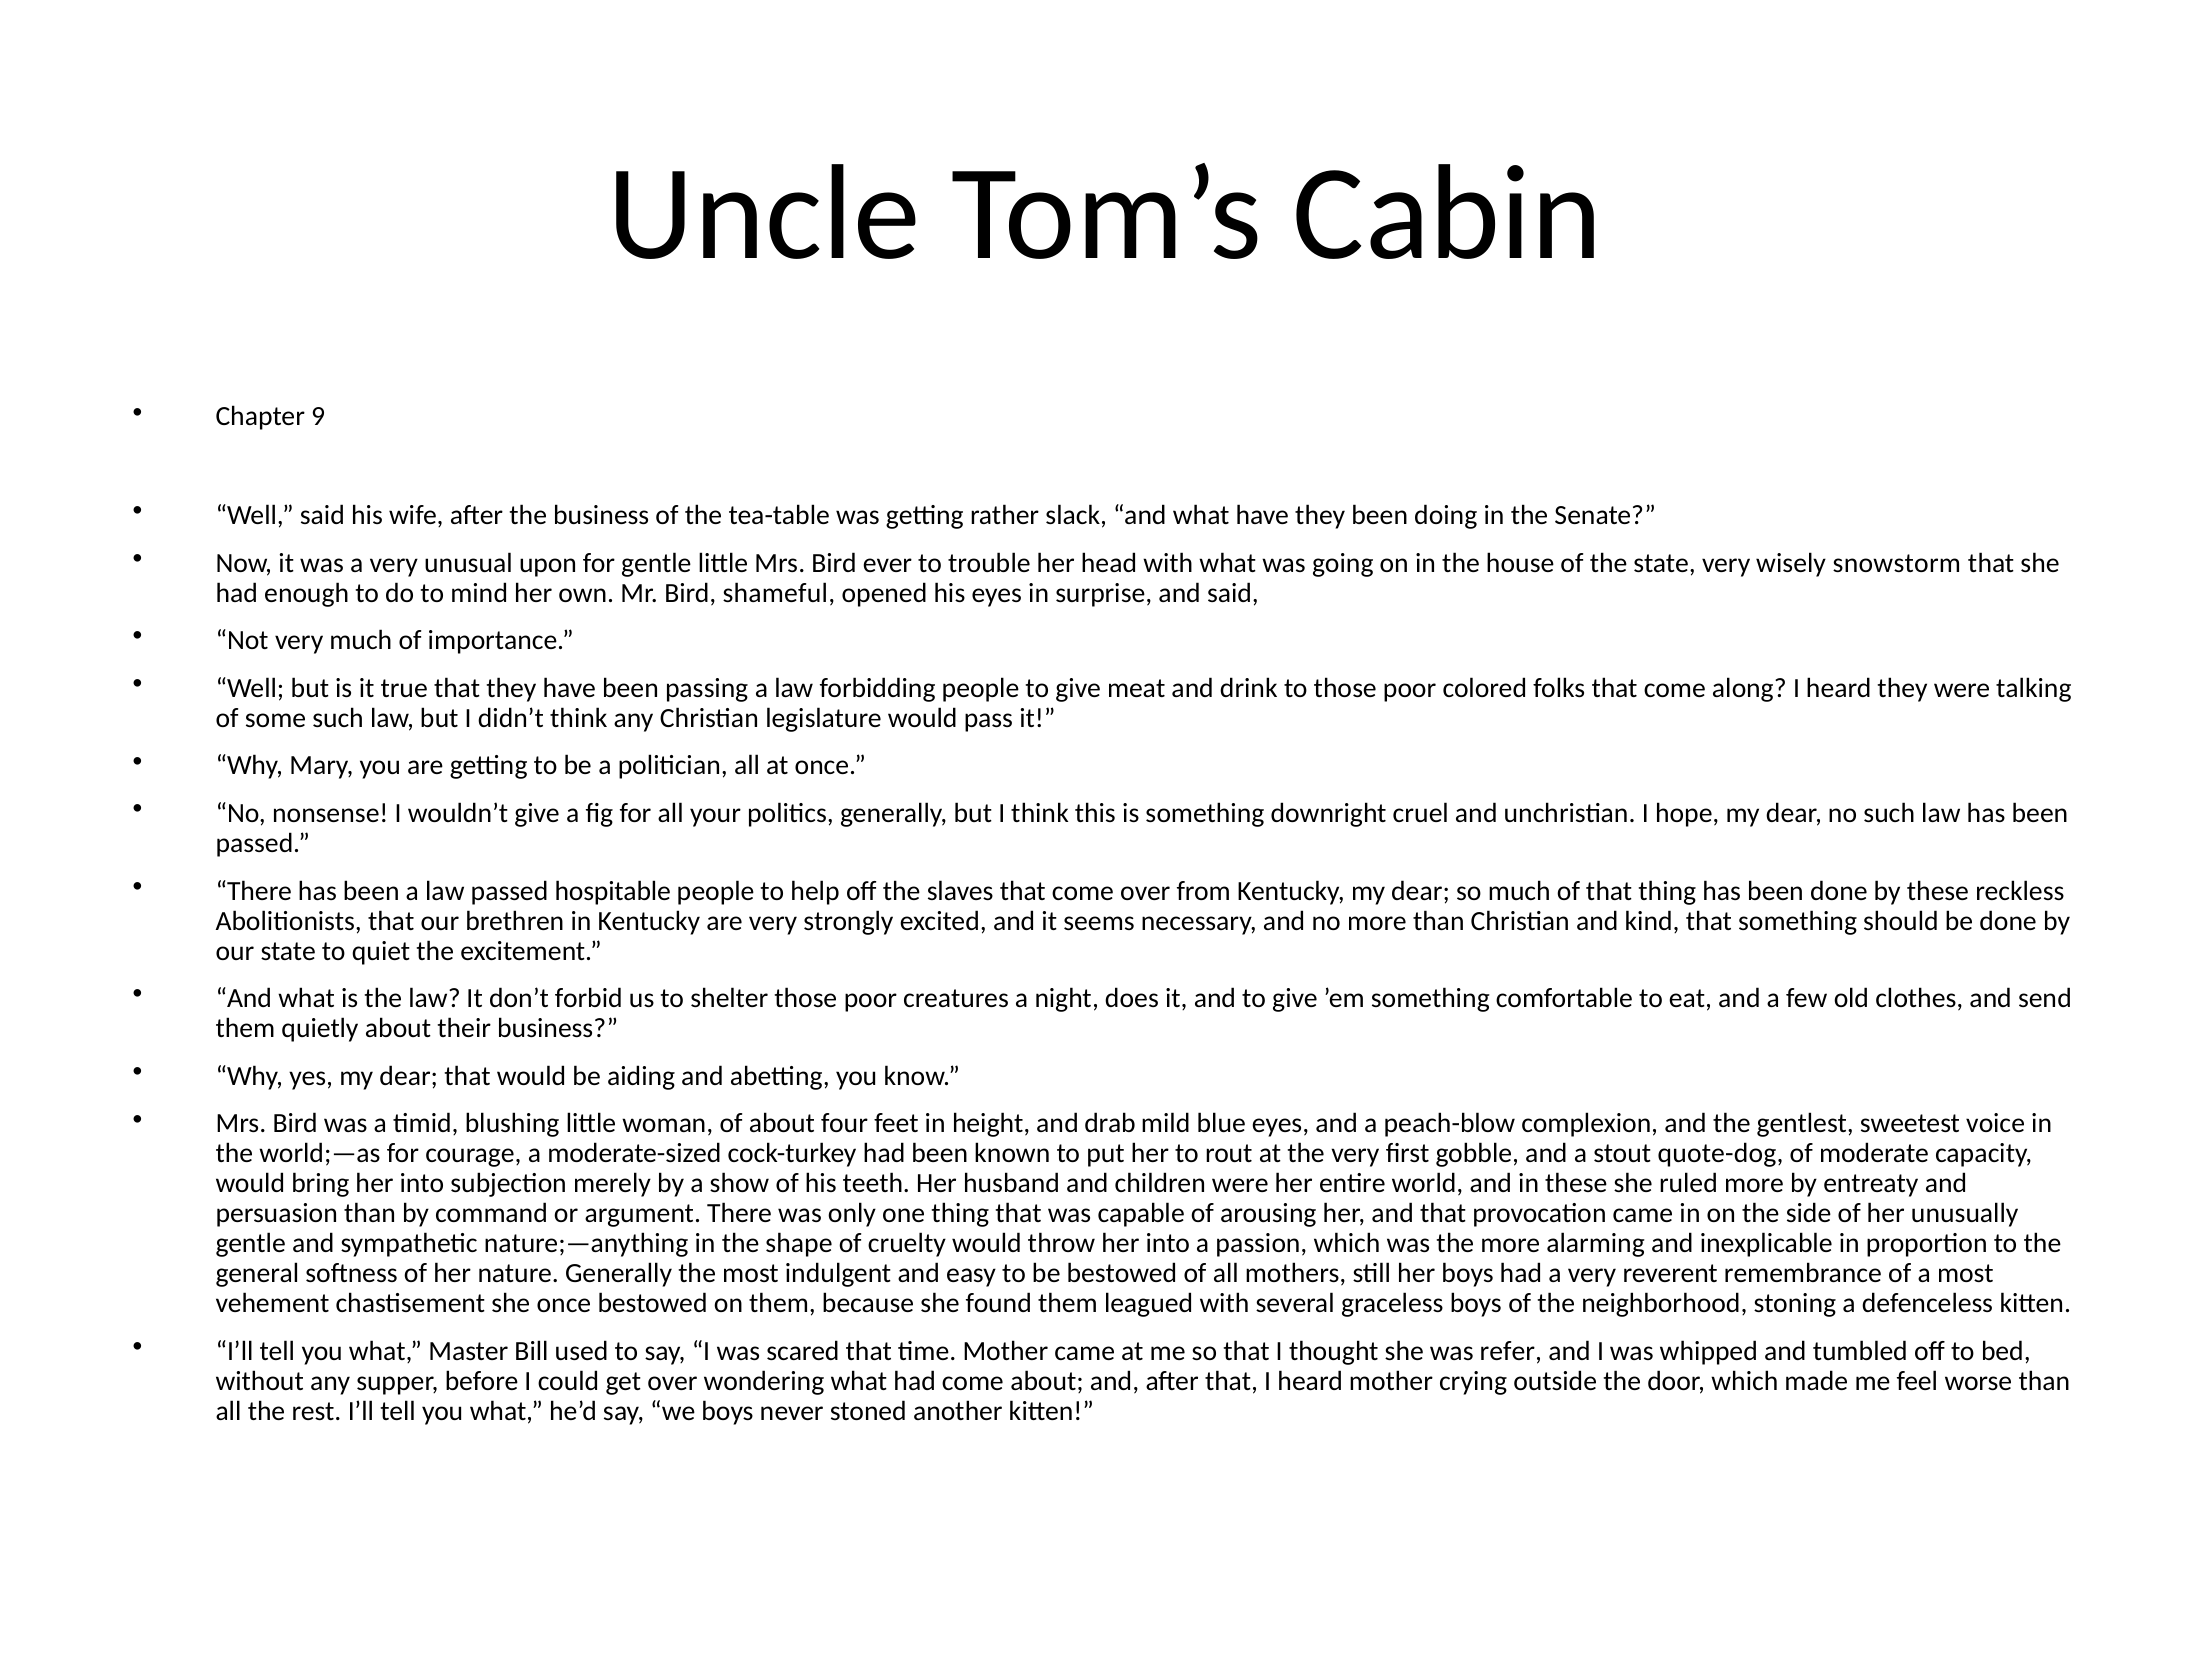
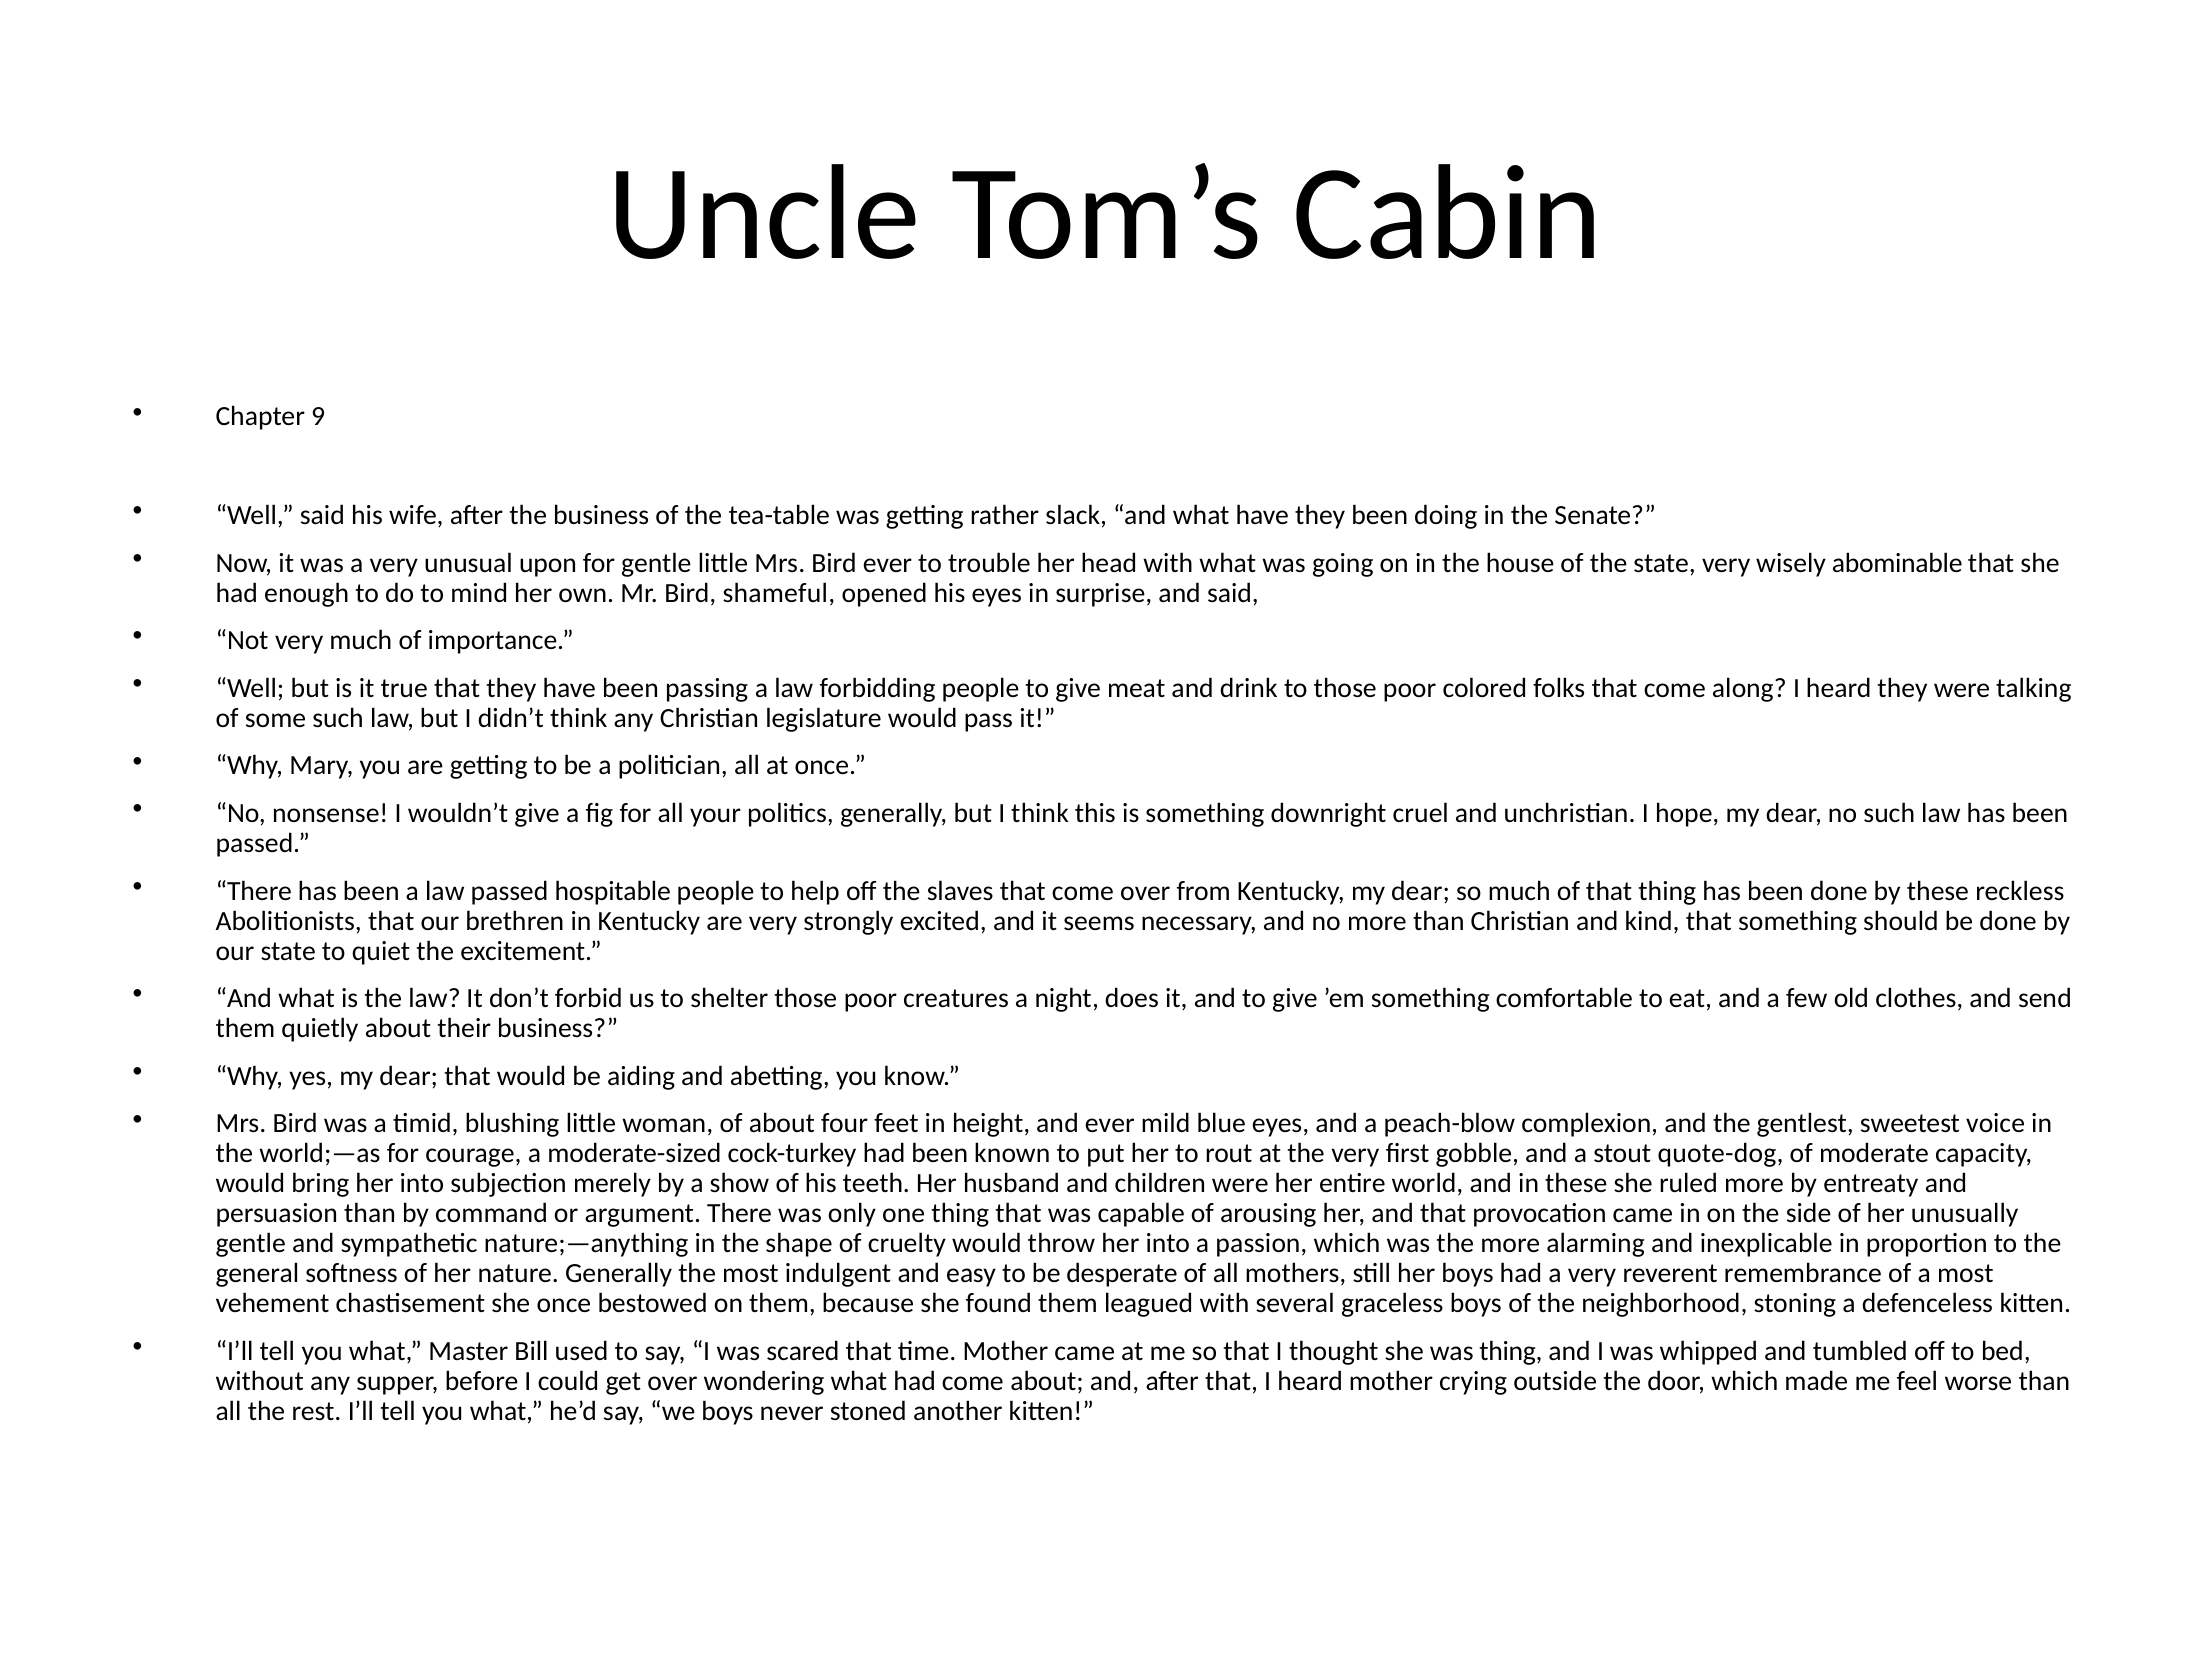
snowstorm: snowstorm -> abominable
and drab: drab -> ever
be bestowed: bestowed -> desperate
was refer: refer -> thing
